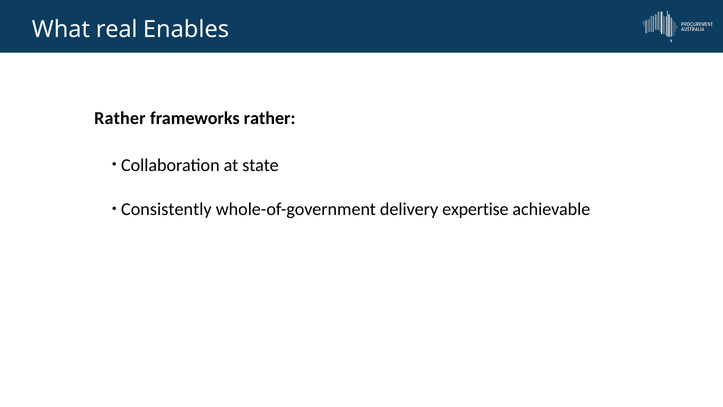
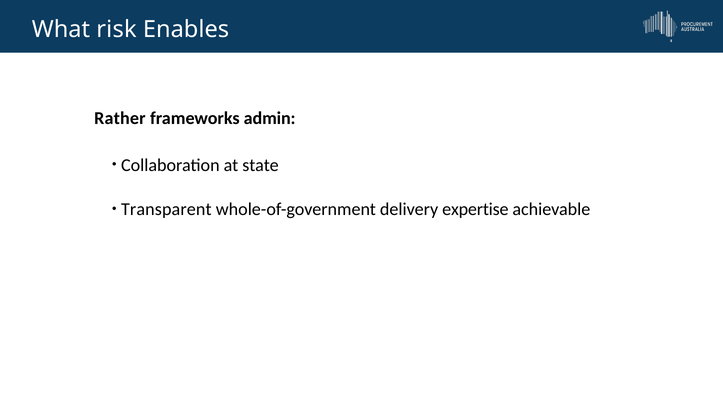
real: real -> risk
frameworks rather: rather -> admin
Consistently: Consistently -> Transparent
